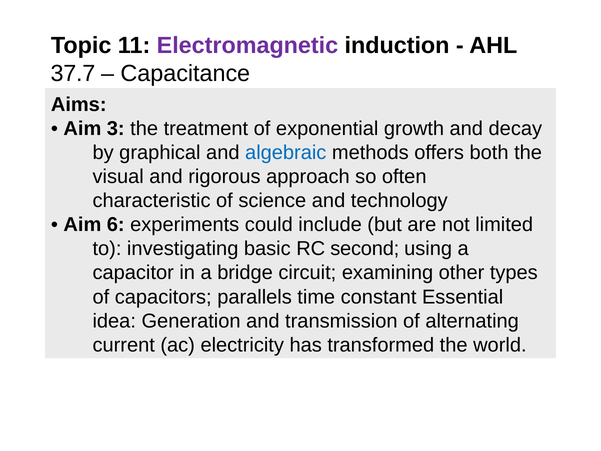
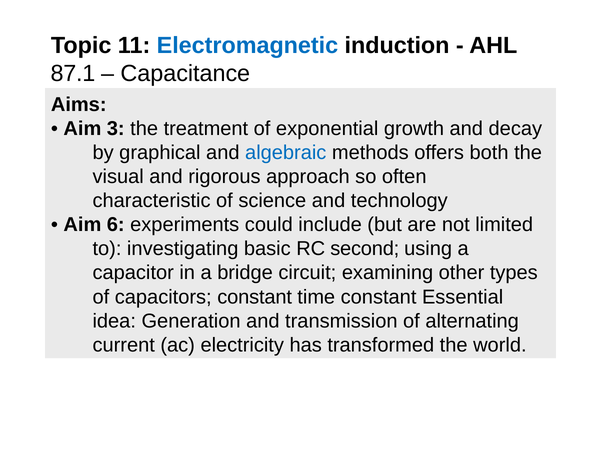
Electromagnetic colour: purple -> blue
37.7: 37.7 -> 87.1
capacitors parallels: parallels -> constant
